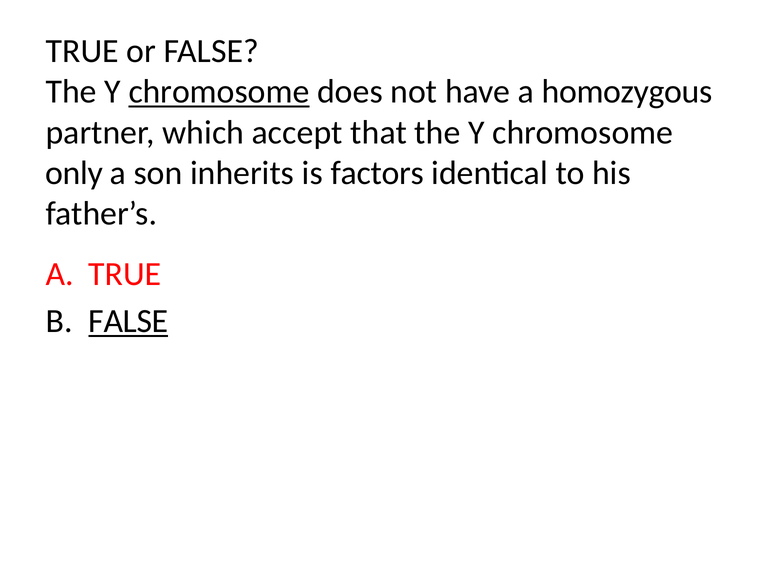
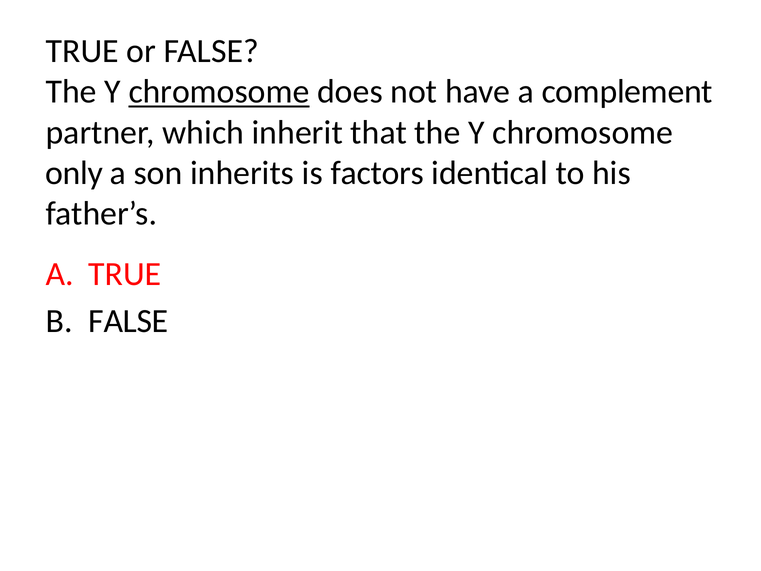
homozygous: homozygous -> complement
accept: accept -> inherit
FALSE at (128, 321) underline: present -> none
